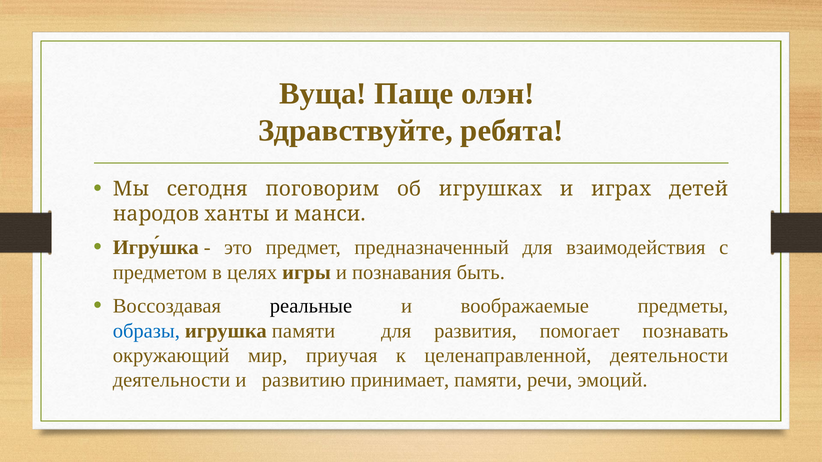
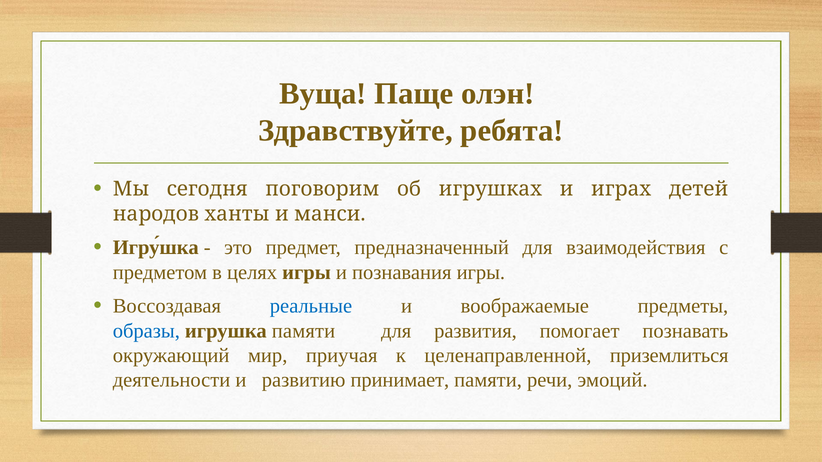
познавания быть: быть -> игры
реальные colour: black -> blue
целенаправленной деятельности: деятельности -> приземлиться
